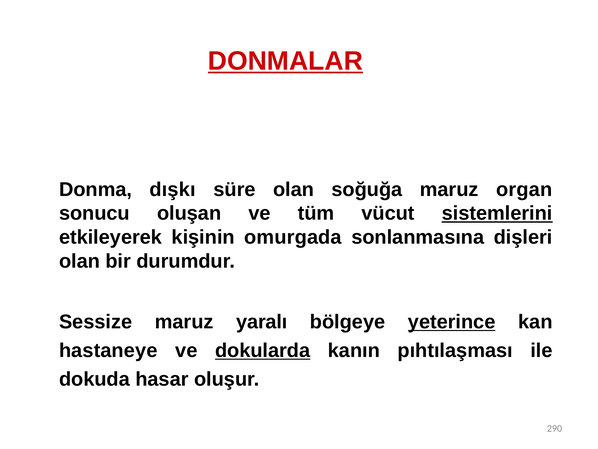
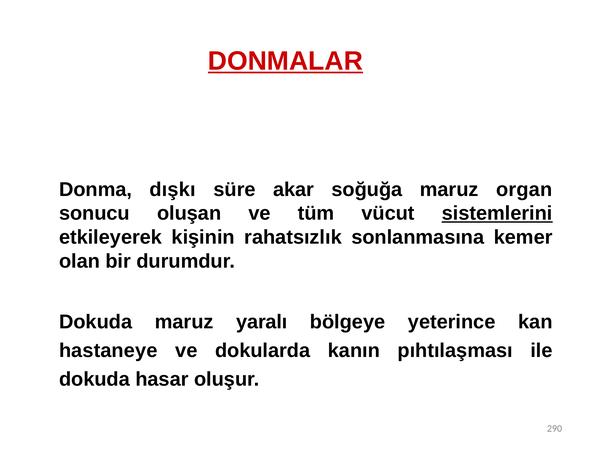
süre olan: olan -> akar
omurgada: omurgada -> rahatsızlık
dişleri: dişleri -> kemer
Sessize at (96, 322): Sessize -> Dokuda
yeterince underline: present -> none
dokularda underline: present -> none
